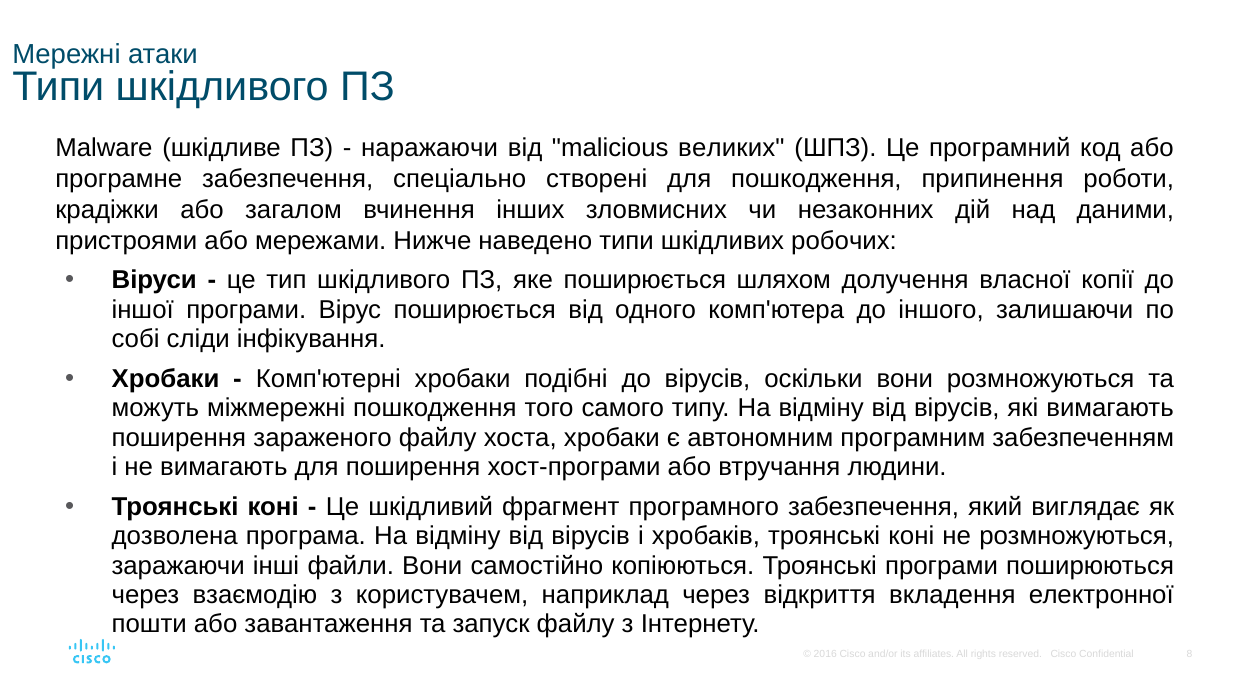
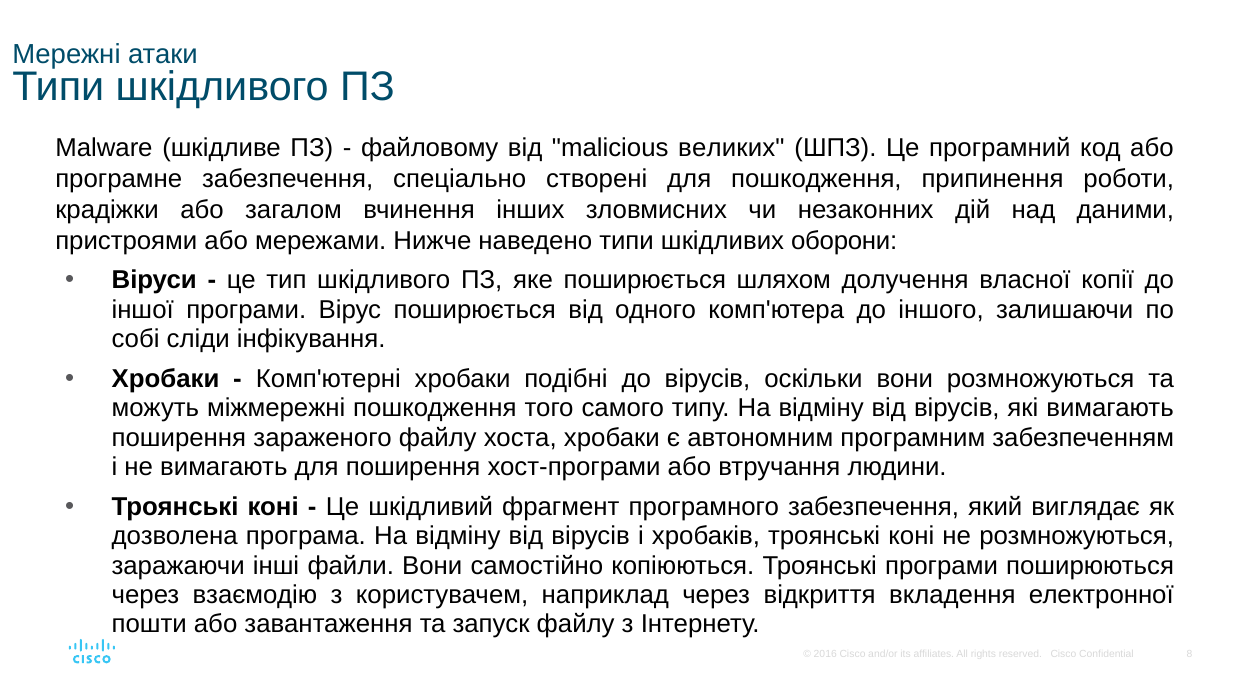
наражаючи: наражаючи -> файловому
робочих: робочих -> оборони
